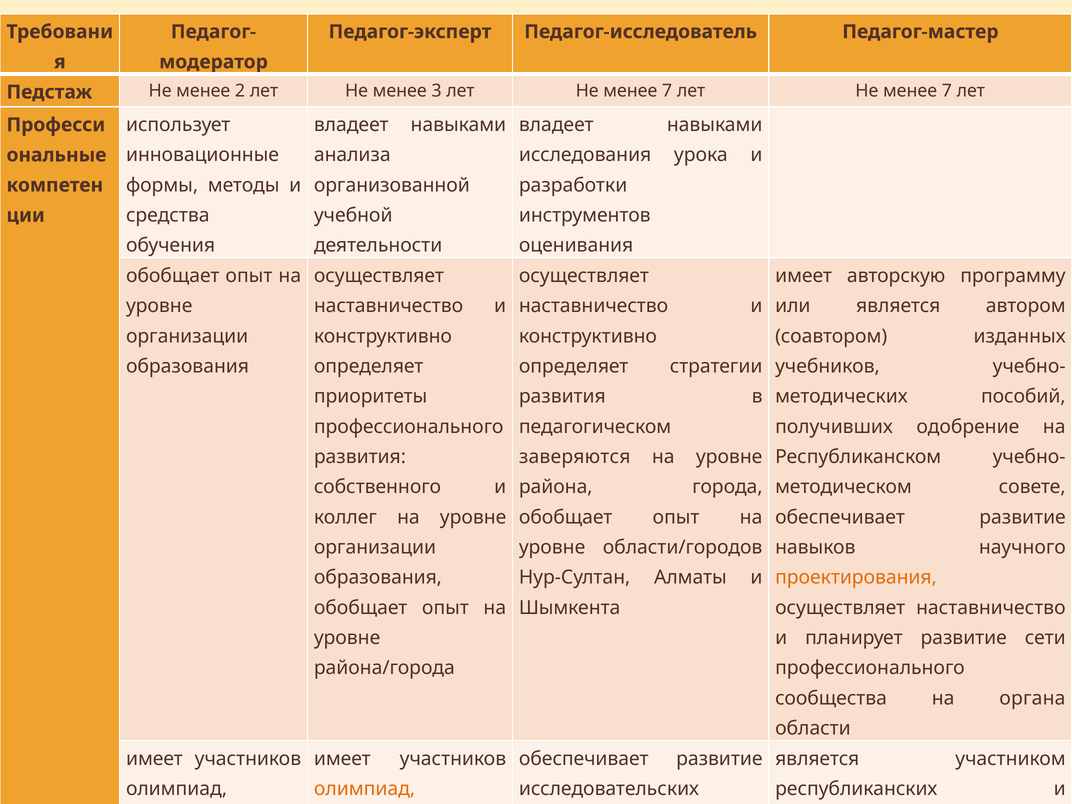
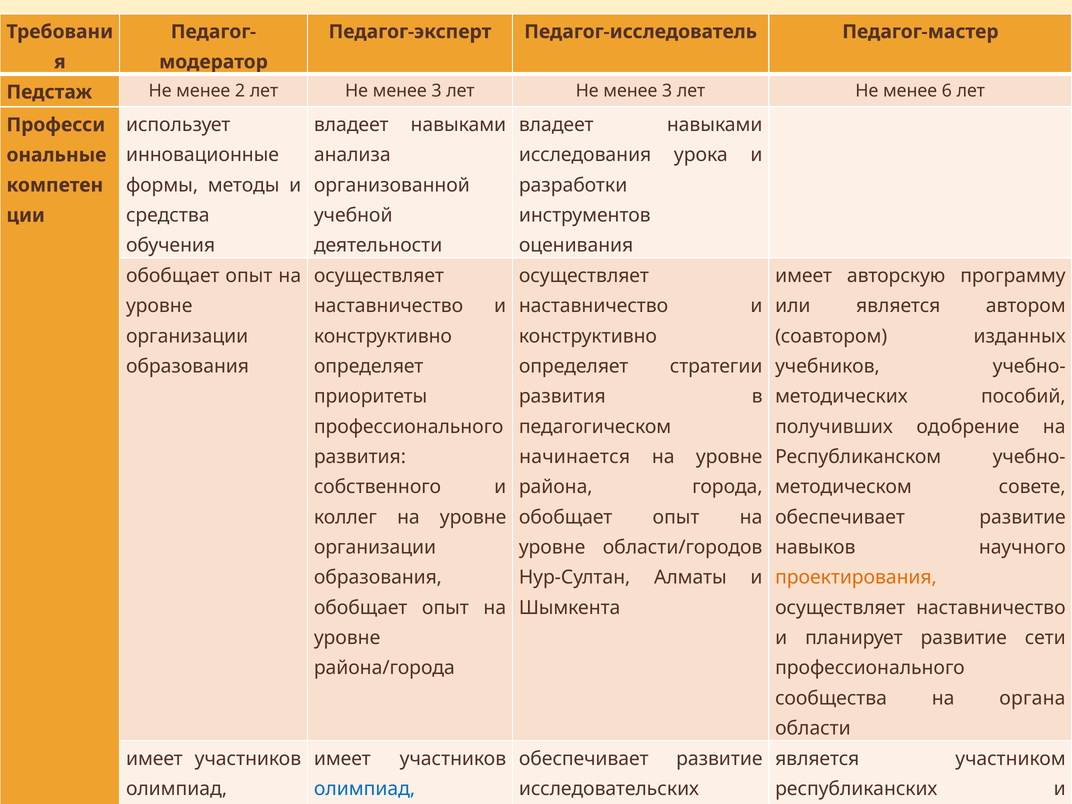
7 at (667, 91): 7 -> 3
7 at (947, 91): 7 -> 6
заверяются: заверяются -> начинается
олимпиад at (365, 789) colour: orange -> blue
